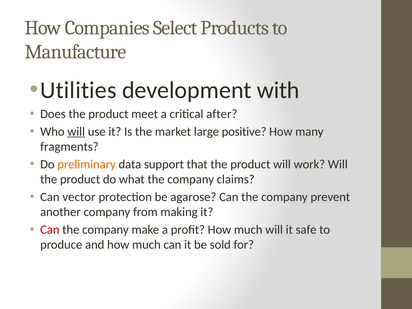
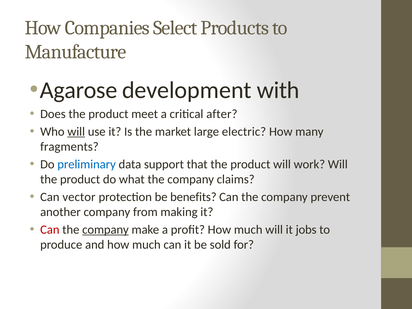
Utilities: Utilities -> Agarose
positive: positive -> electric
preliminary colour: orange -> blue
agarose: agarose -> benefits
company at (105, 230) underline: none -> present
safe: safe -> jobs
